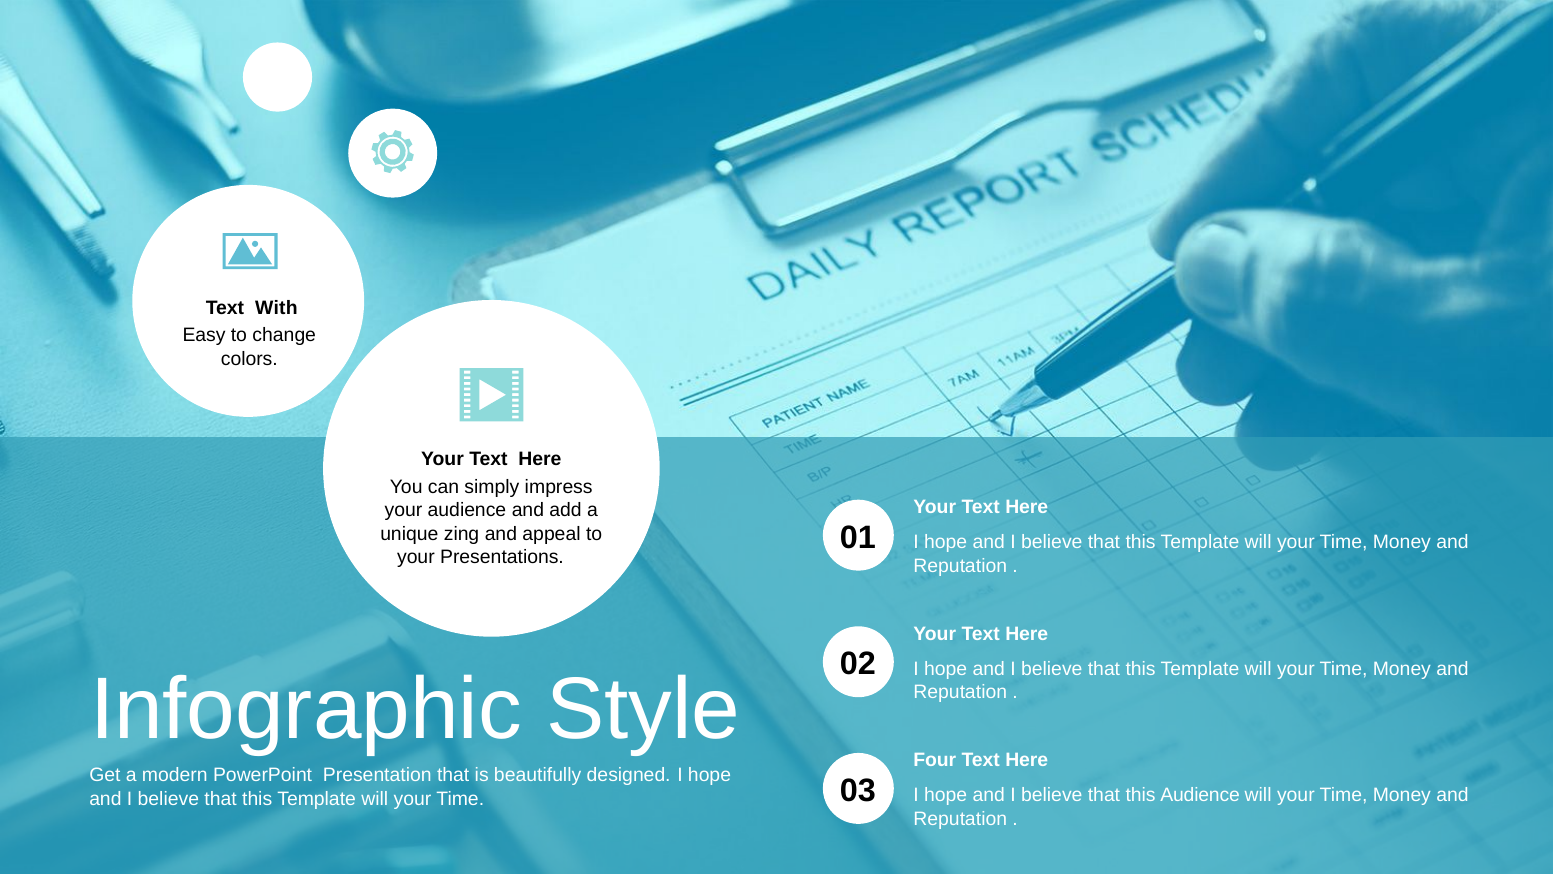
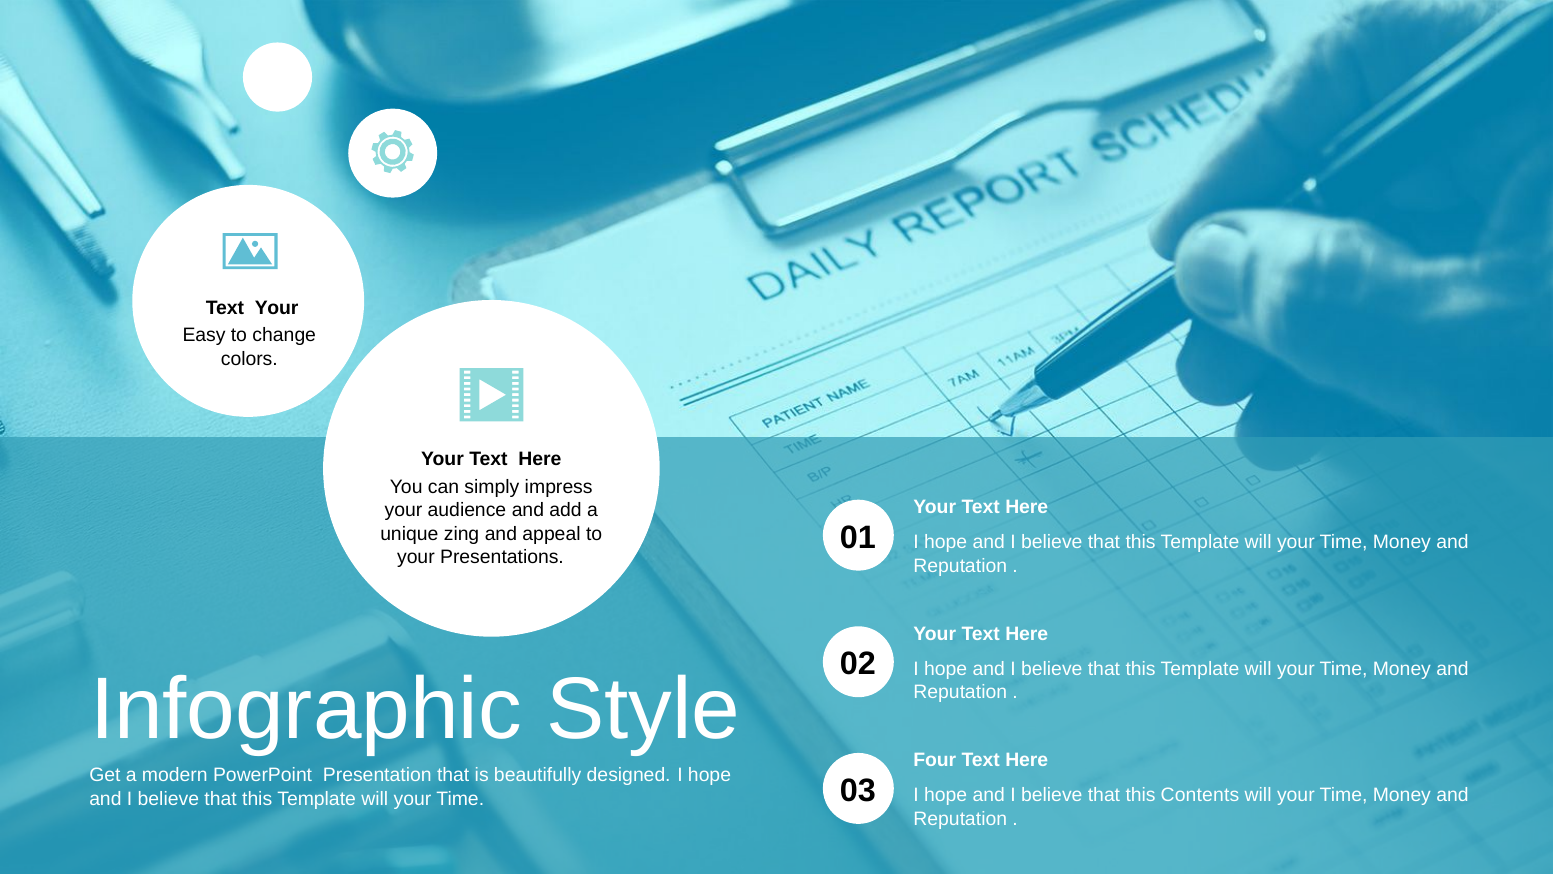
Text With: With -> Your
this Audience: Audience -> Contents
